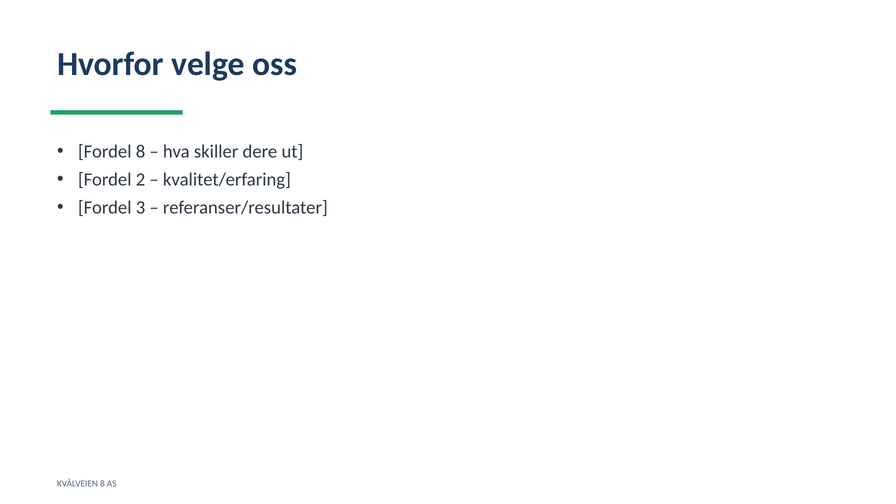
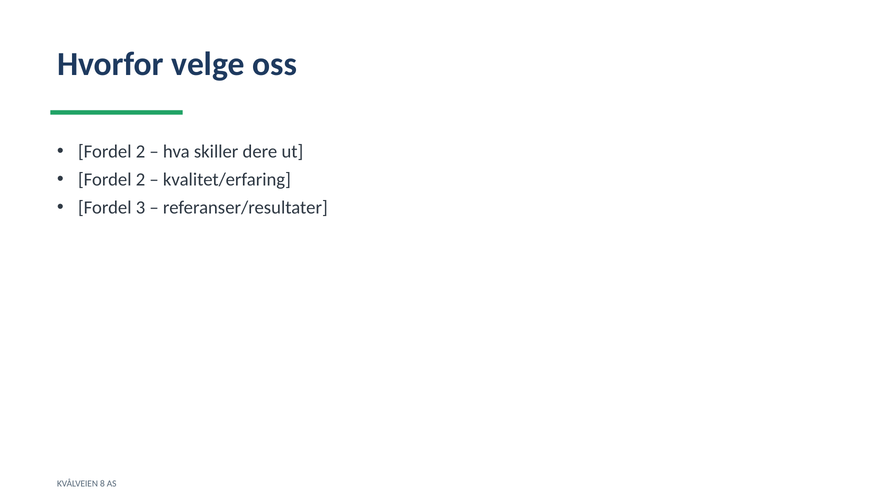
8 at (141, 152): 8 -> 2
